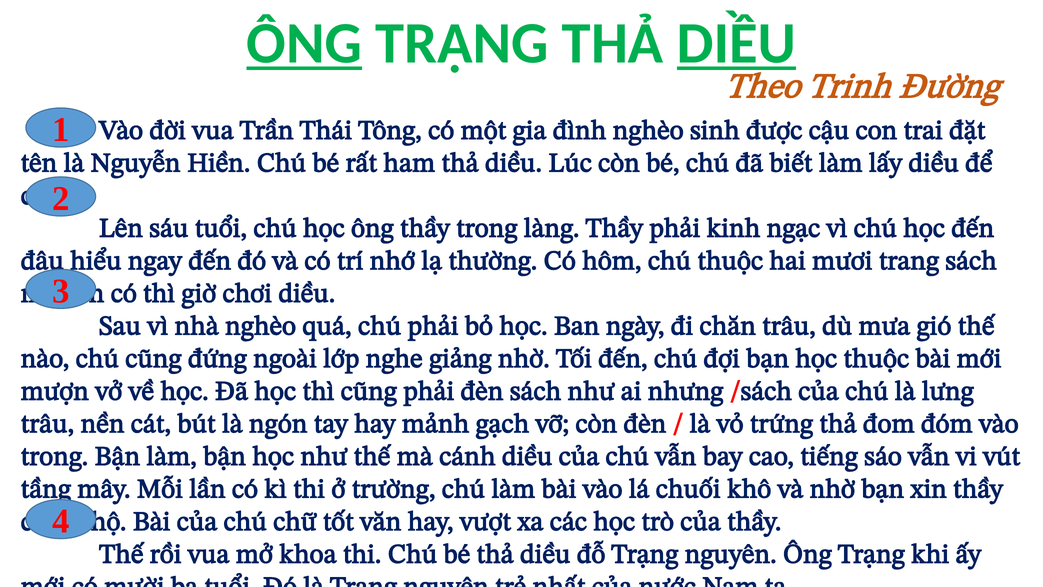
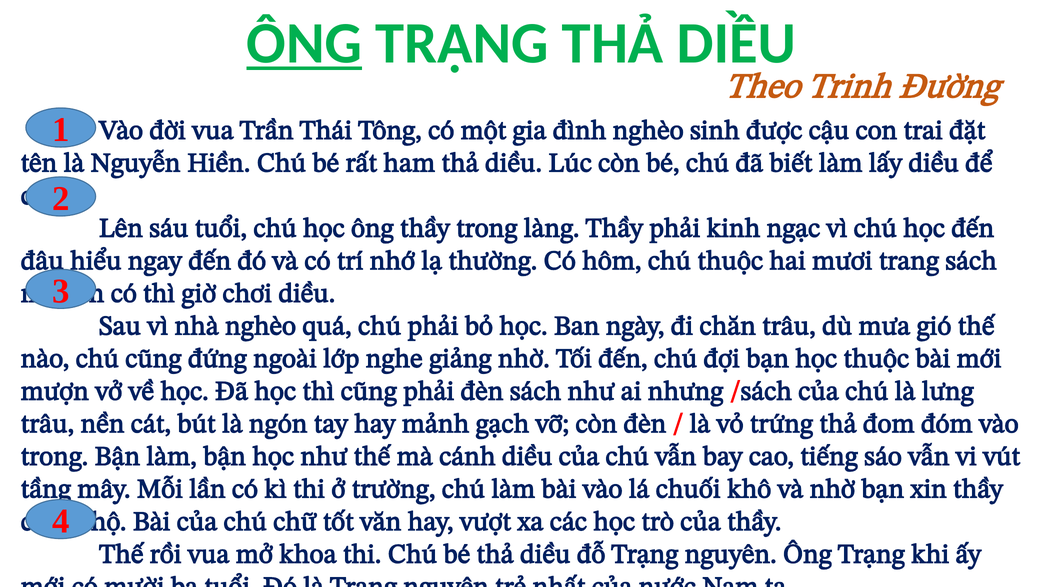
DIỀU at (736, 43) underline: present -> none
